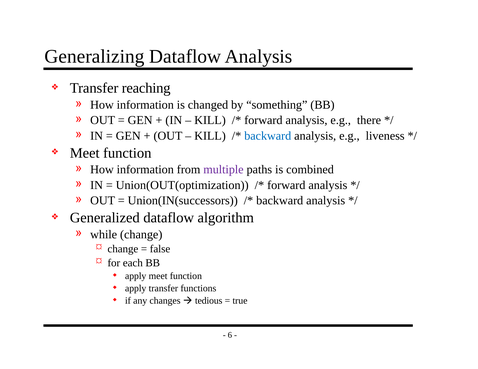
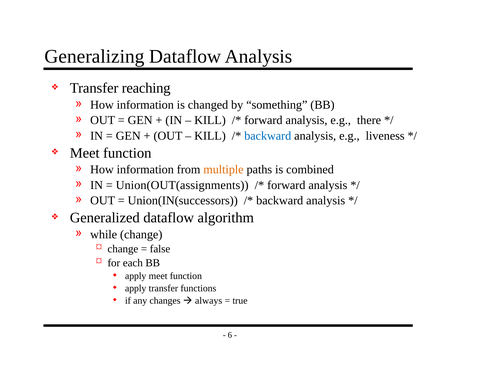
multiple colour: purple -> orange
Union(OUT(optimization: Union(OUT(optimization -> Union(OUT(assignments
tedious: tedious -> always
